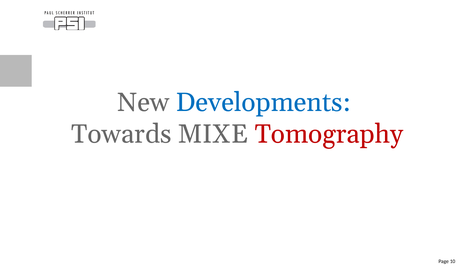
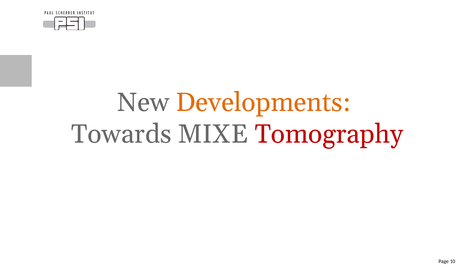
Developments colour: blue -> orange
